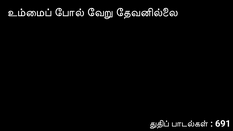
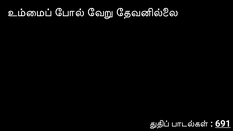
691 underline: none -> present
